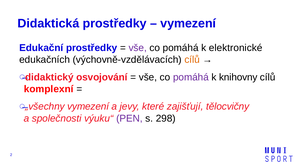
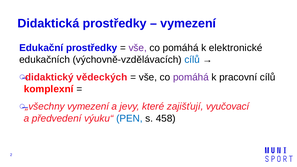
cílů at (192, 60) colour: orange -> blue
osvojování: osvojování -> vědeckých
knihovny: knihovny -> pracovní
tělocvičny: tělocvičny -> vyučovací
společnosti: společnosti -> předvedení
PEN colour: purple -> blue
298: 298 -> 458
